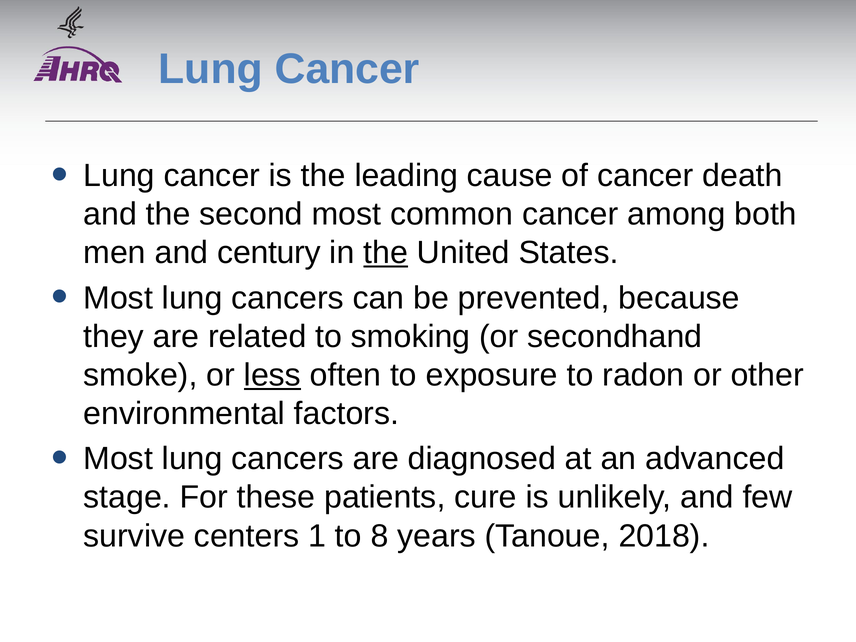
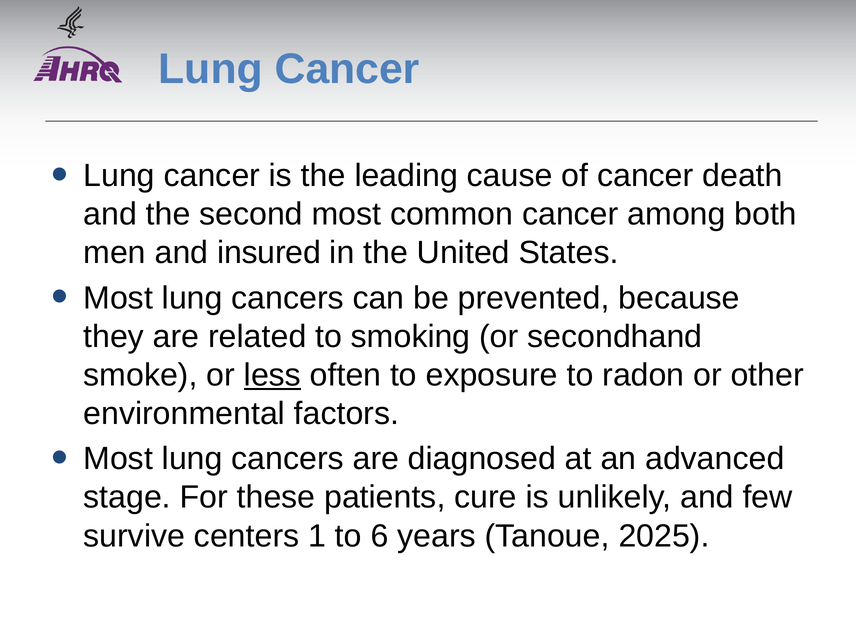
century: century -> insured
the at (386, 253) underline: present -> none
8: 8 -> 6
2018: 2018 -> 2025
